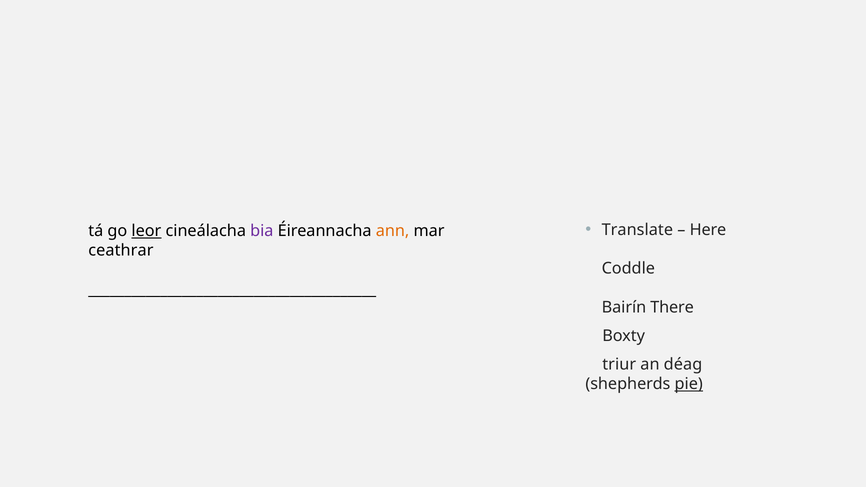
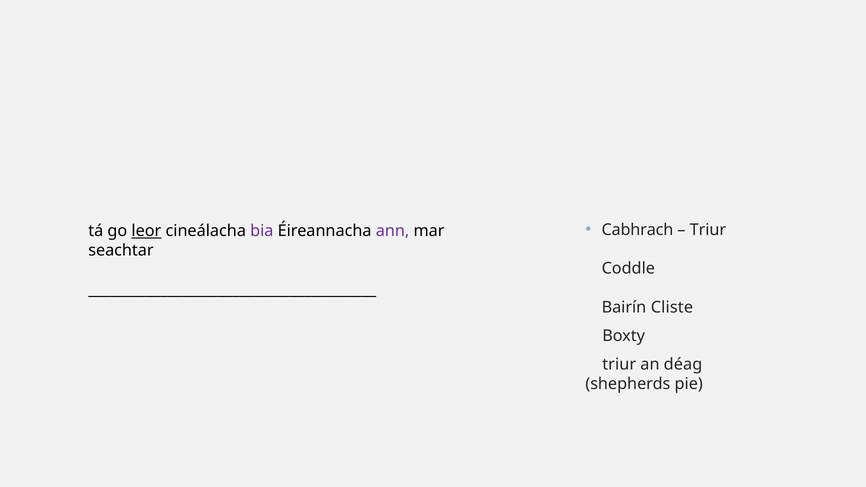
Translate: Translate -> Cabhrach
Here at (708, 230): Here -> Triur
ann colour: orange -> purple
ceathrar: ceathrar -> seachtar
There: There -> Cliste
pie underline: present -> none
